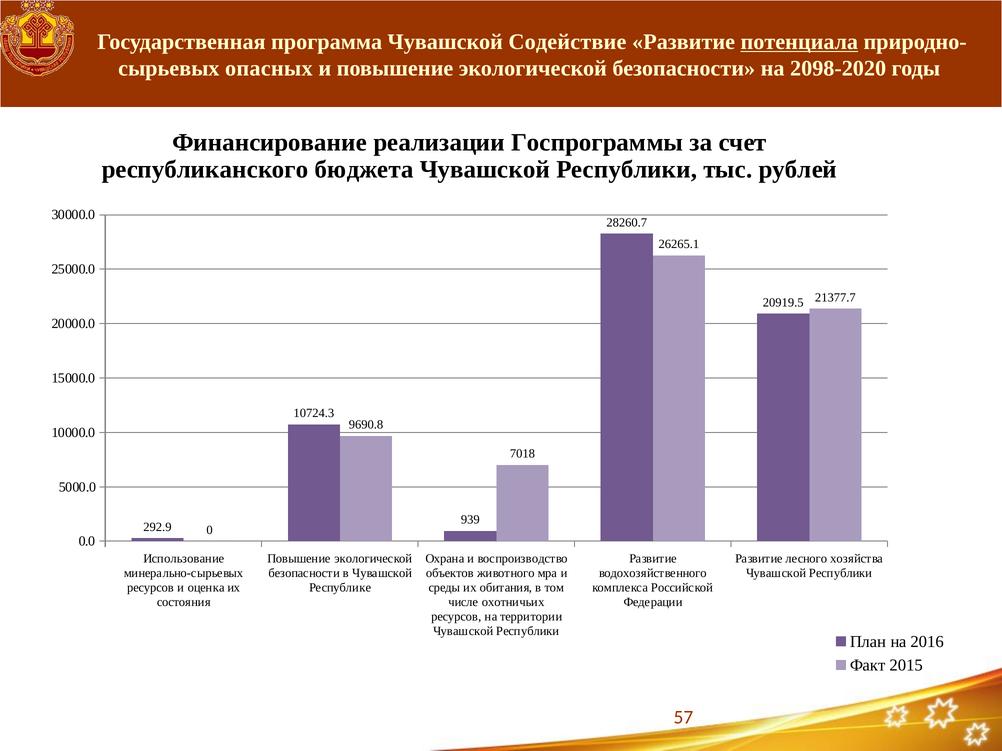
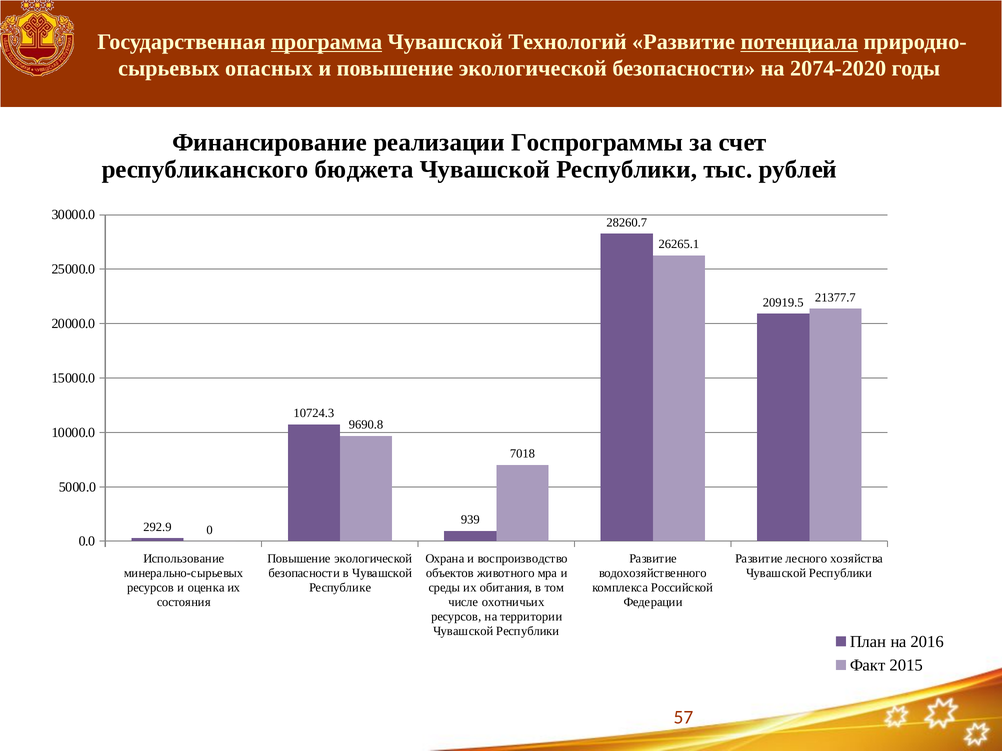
программа underline: none -> present
Содействие: Содействие -> Технологий
2098-2020: 2098-2020 -> 2074-2020
